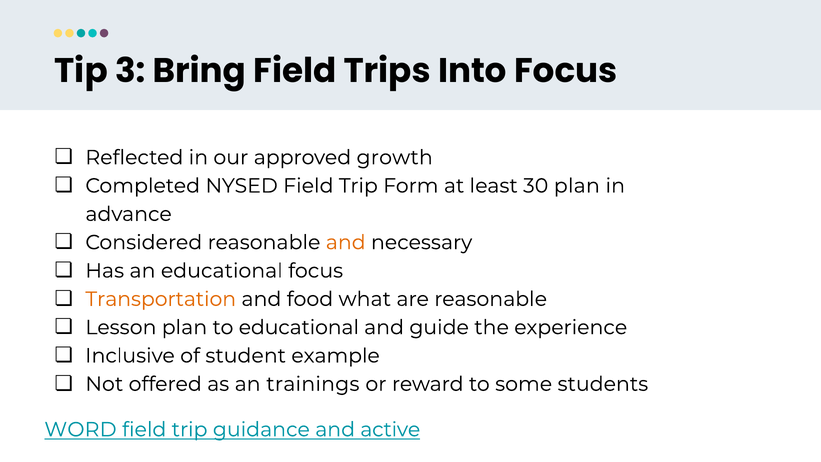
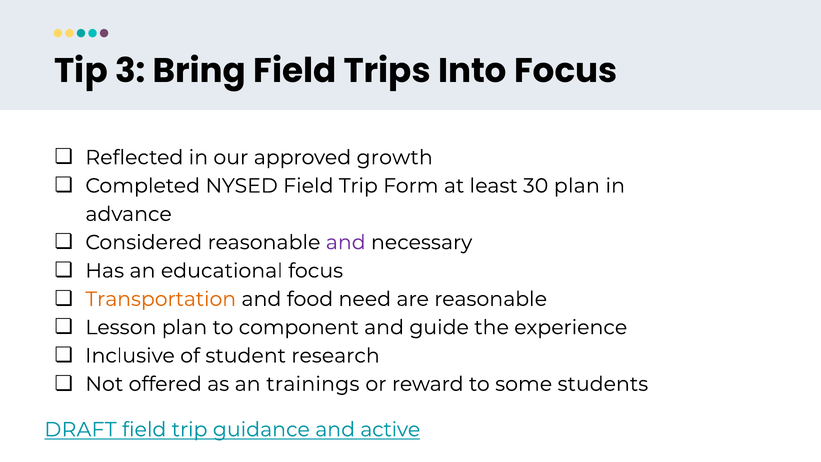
and at (346, 242) colour: orange -> purple
what: what -> need
to educational: educational -> component
example: example -> research
WORD: WORD -> DRAFT
